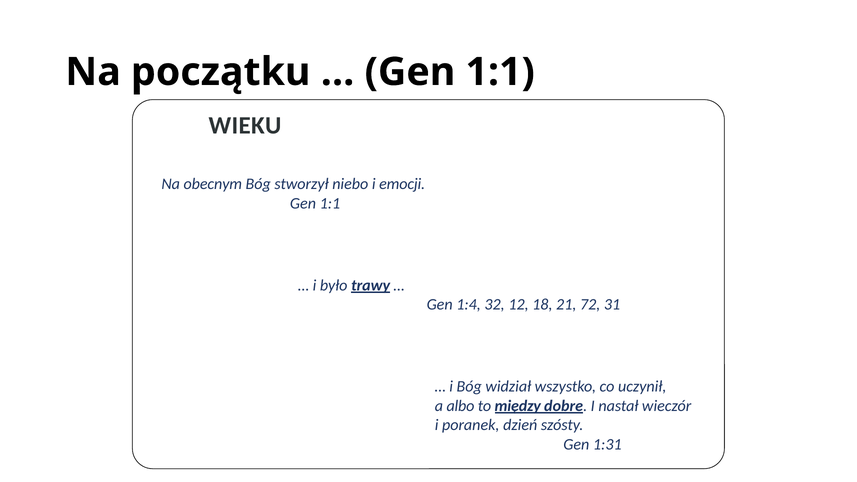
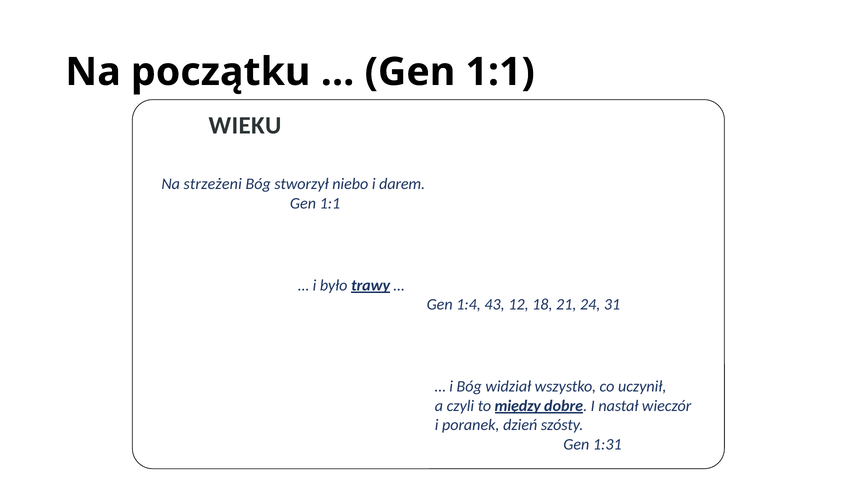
obecnym: obecnym -> strzeżeni
emocji: emocji -> darem
32: 32 -> 43
72: 72 -> 24
albo: albo -> czyli
